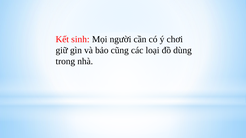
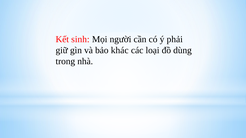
chơi: chơi -> phải
cũng: cũng -> khác
